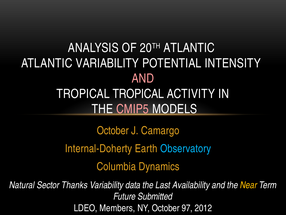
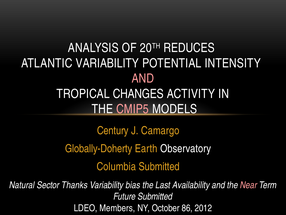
20TH ATLANTIC: ATLANTIC -> REDUCES
TROPICAL TROPICAL: TROPICAL -> CHANGES
October at (113, 130): October -> Century
Internal-Doherty: Internal-Doherty -> Globally-Doherty
Observatory colour: light blue -> white
Columbia Dynamics: Dynamics -> Submitted
data: data -> bias
Near colour: yellow -> pink
97: 97 -> 86
